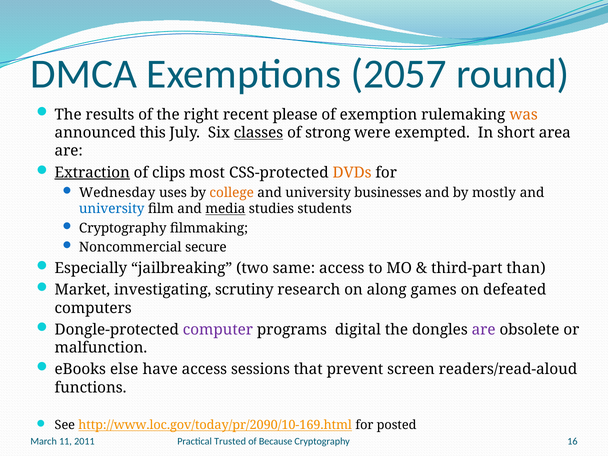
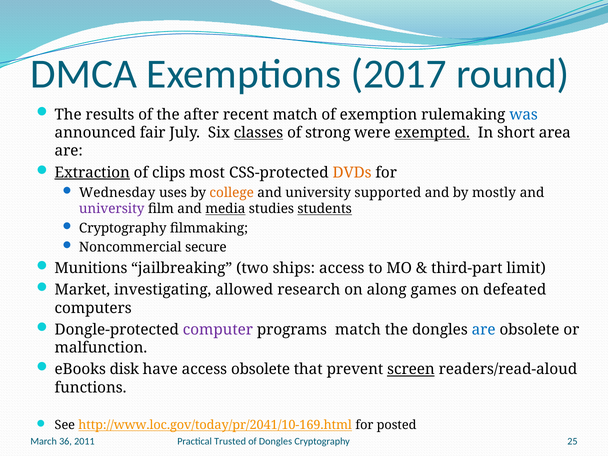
2057: 2057 -> 2017
right: right -> after
recent please: please -> match
was colour: orange -> blue
this: this -> fair
exempted underline: none -> present
businesses: businesses -> supported
university at (112, 209) colour: blue -> purple
students underline: none -> present
Especially: Especially -> Munitions
same: same -> ships
than: than -> limit
scrutiny: scrutiny -> allowed
programs digital: digital -> match
are at (484, 330) colour: purple -> blue
else: else -> disk
access sessions: sessions -> obsolete
screen underline: none -> present
http://www.loc.gov/today/pr/2090/10-169.html: http://www.loc.gov/today/pr/2090/10-169.html -> http://www.loc.gov/today/pr/2041/10-169.html
of Because: Because -> Dongles
16: 16 -> 25
11: 11 -> 36
